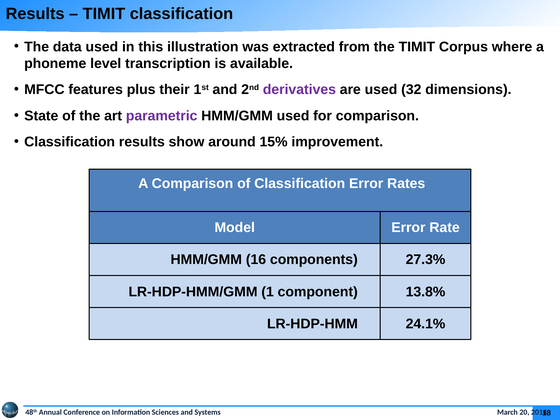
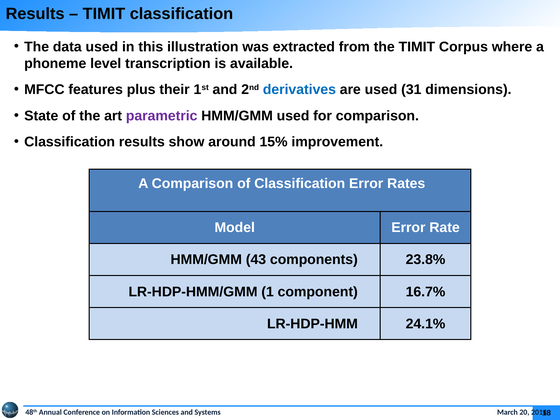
derivatives colour: purple -> blue
32: 32 -> 31
16: 16 -> 43
27.3%: 27.3% -> 23.8%
13.8%: 13.8% -> 16.7%
